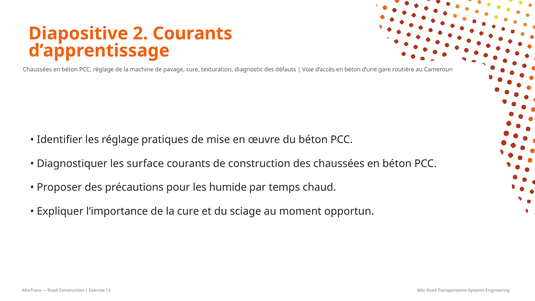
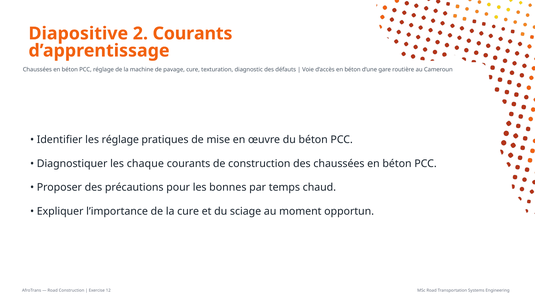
surface: surface -> chaque
humide: humide -> bonnes
